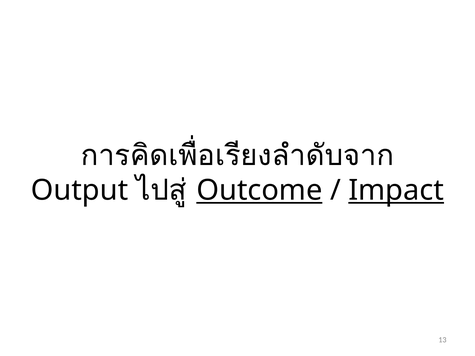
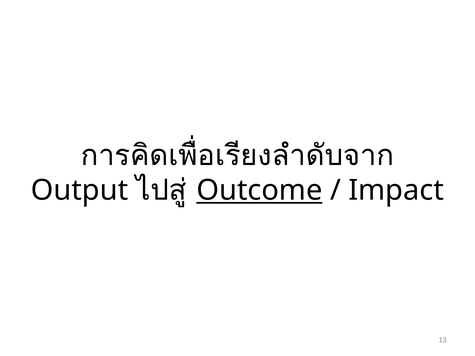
Impact underline: present -> none
